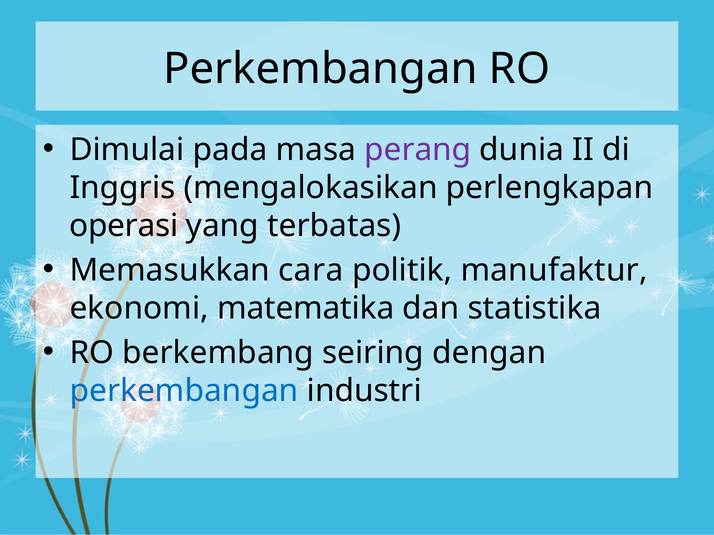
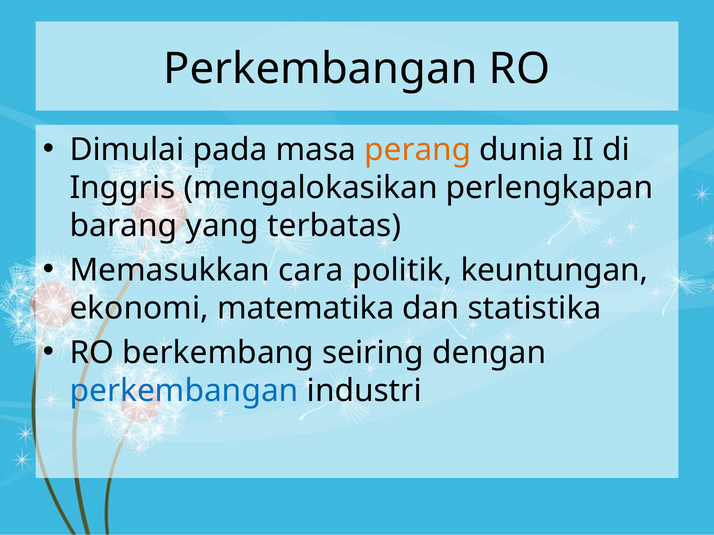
perang colour: purple -> orange
operasi: operasi -> barang
manufaktur: manufaktur -> keuntungan
